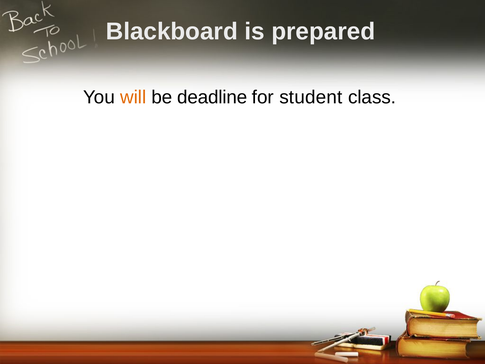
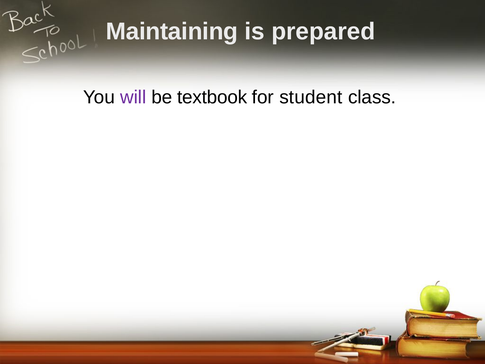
Blackboard: Blackboard -> Maintaining
will colour: orange -> purple
deadline: deadline -> textbook
